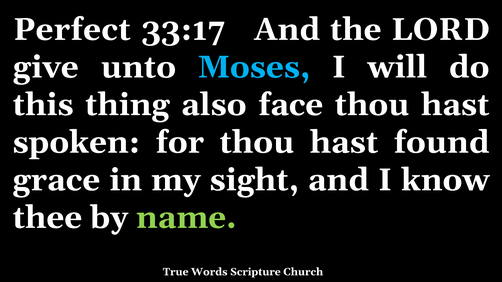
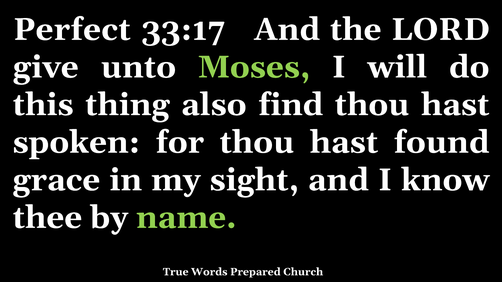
Moses colour: light blue -> light green
face: face -> find
Scripture: Scripture -> Prepared
